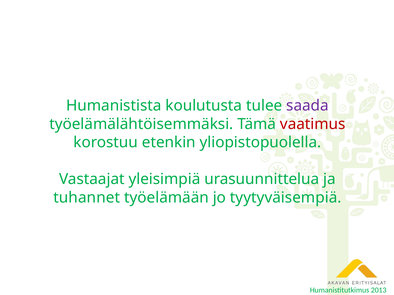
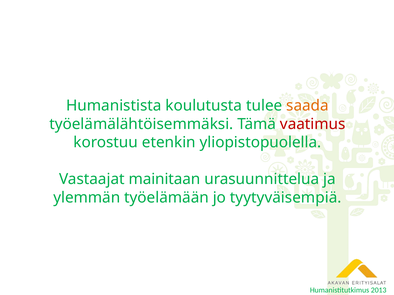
saada colour: purple -> orange
yleisimpiä: yleisimpiä -> mainitaan
tuhannet: tuhannet -> ylemmän
